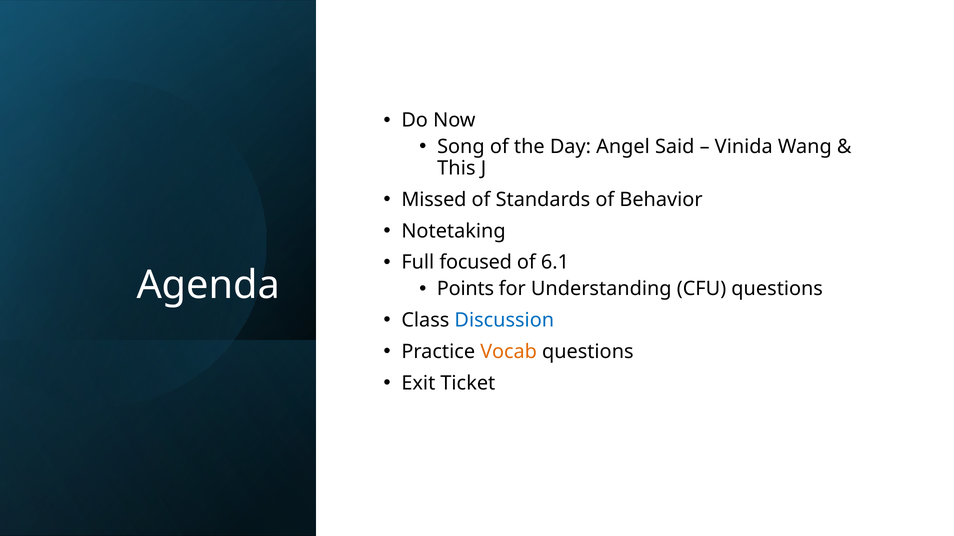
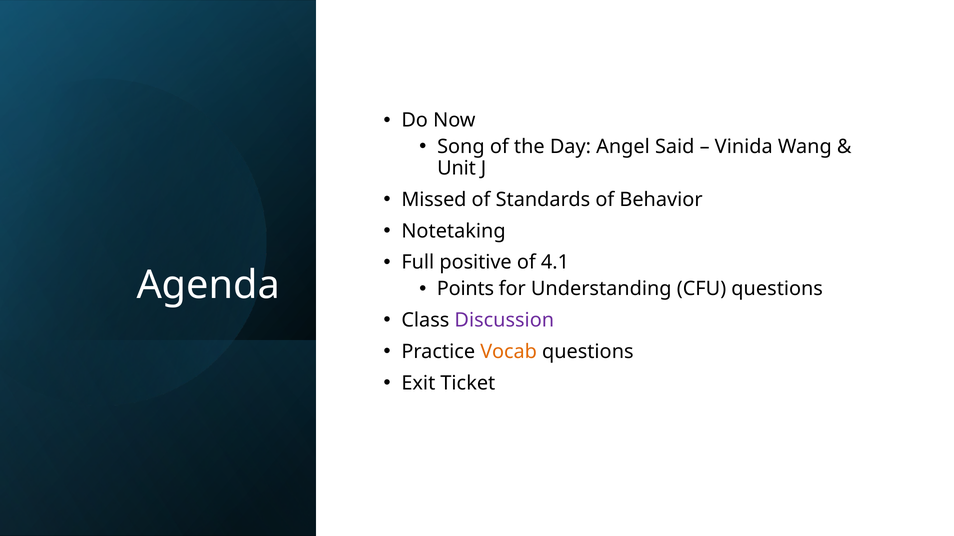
This: This -> Unit
focused: focused -> positive
6.1: 6.1 -> 4.1
Discussion colour: blue -> purple
